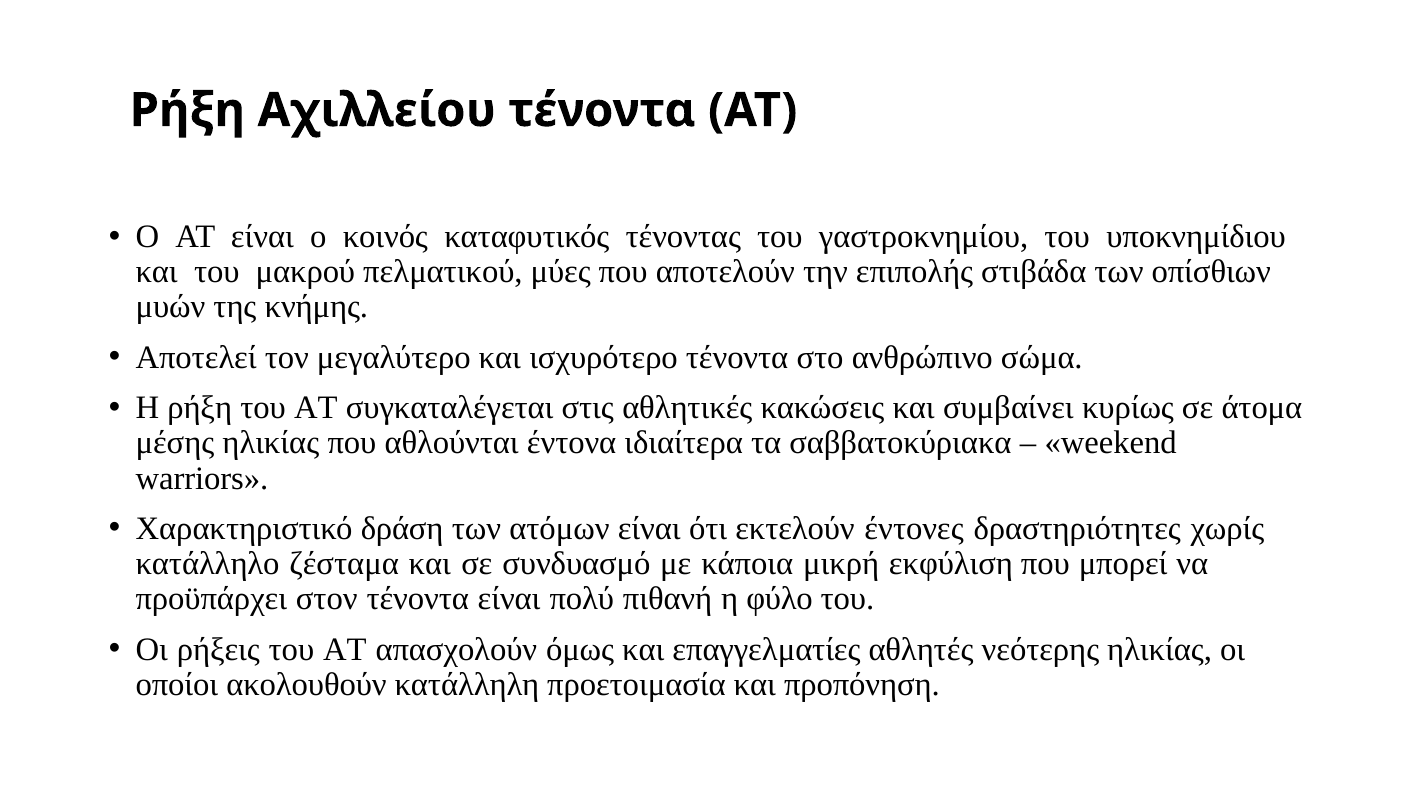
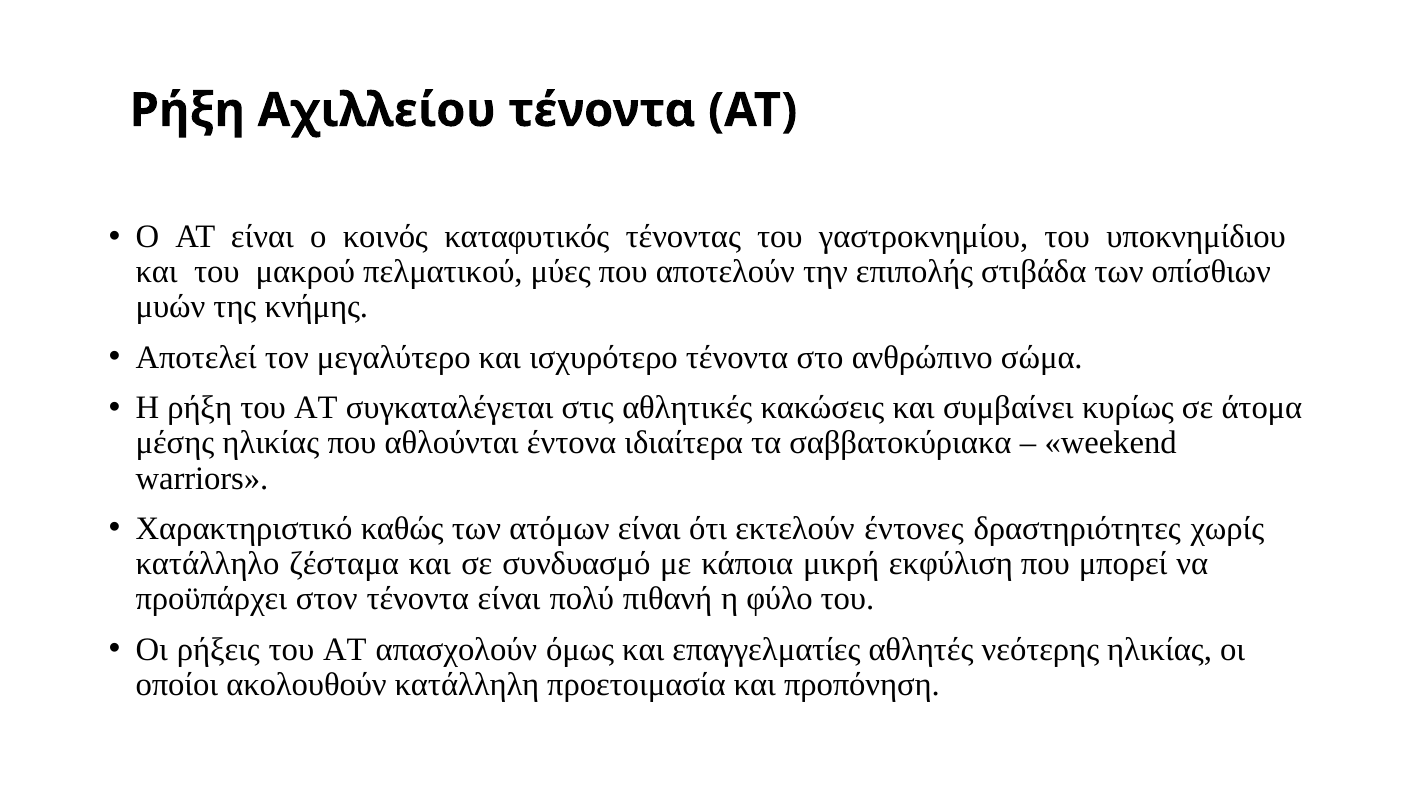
δράση: δράση -> καθώς
